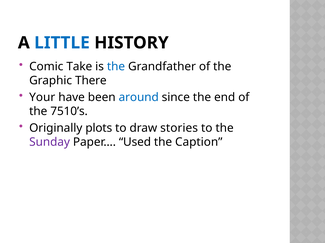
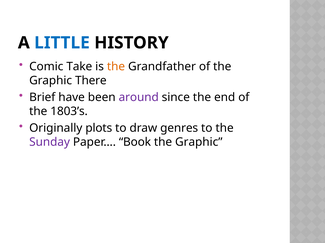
the at (116, 67) colour: blue -> orange
Your: Your -> Brief
around colour: blue -> purple
7510’s: 7510’s -> 1803’s
stories: stories -> genres
Used: Used -> Book
Caption at (199, 142): Caption -> Graphic
